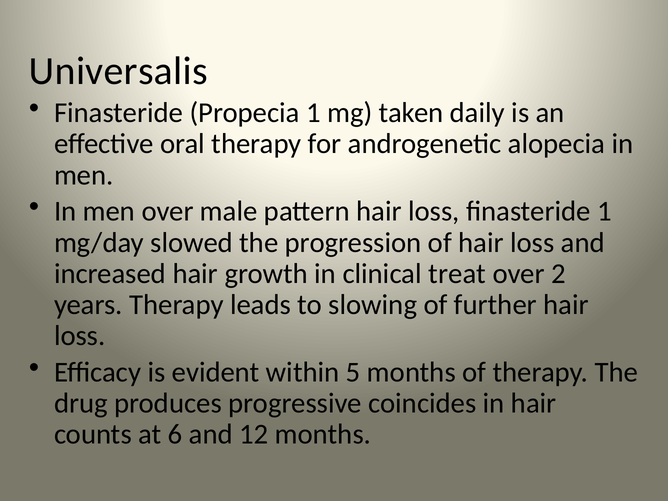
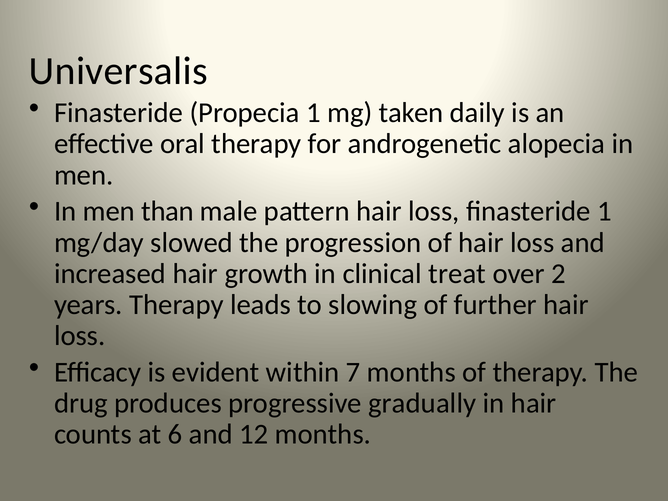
men over: over -> than
5: 5 -> 7
coincides: coincides -> gradually
